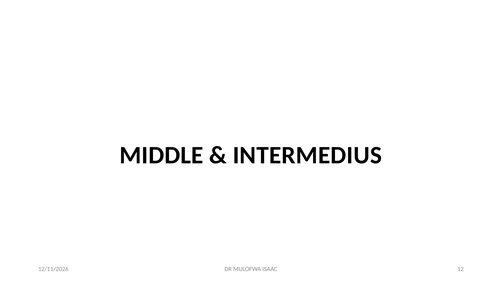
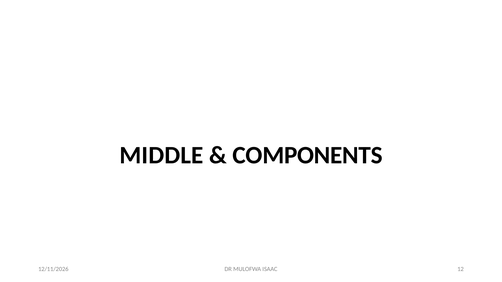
INTERMEDIUS: INTERMEDIUS -> COMPONENTS
